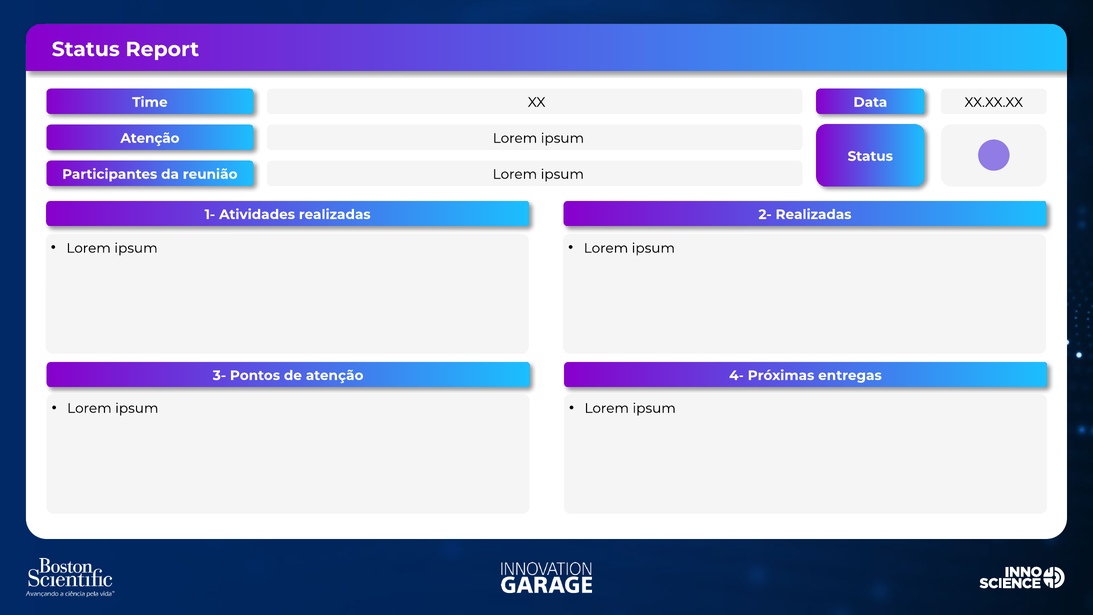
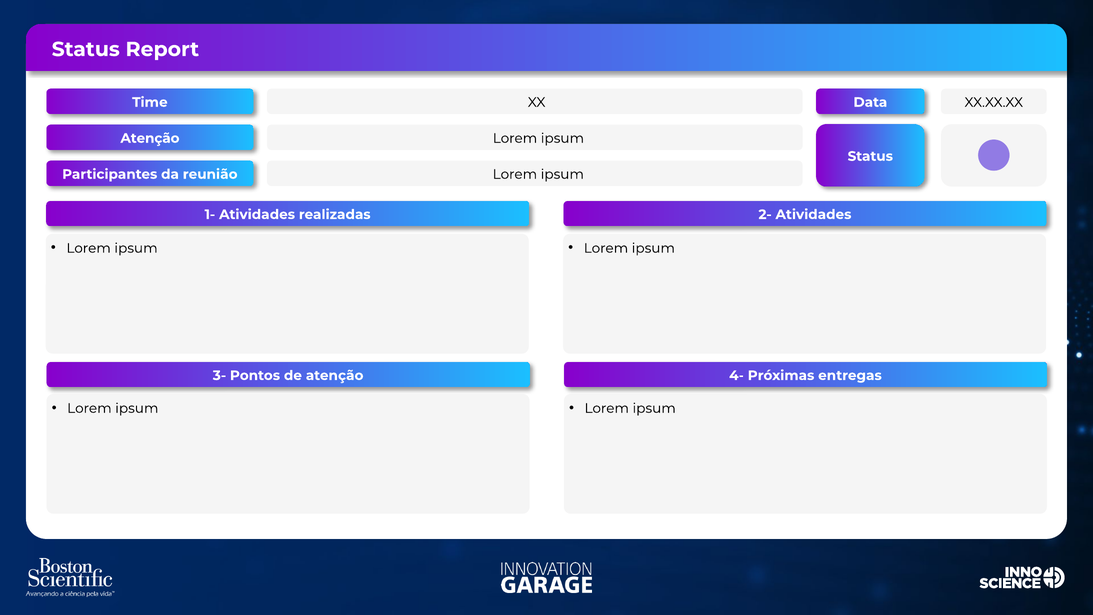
2- Realizadas: Realizadas -> Atividades
